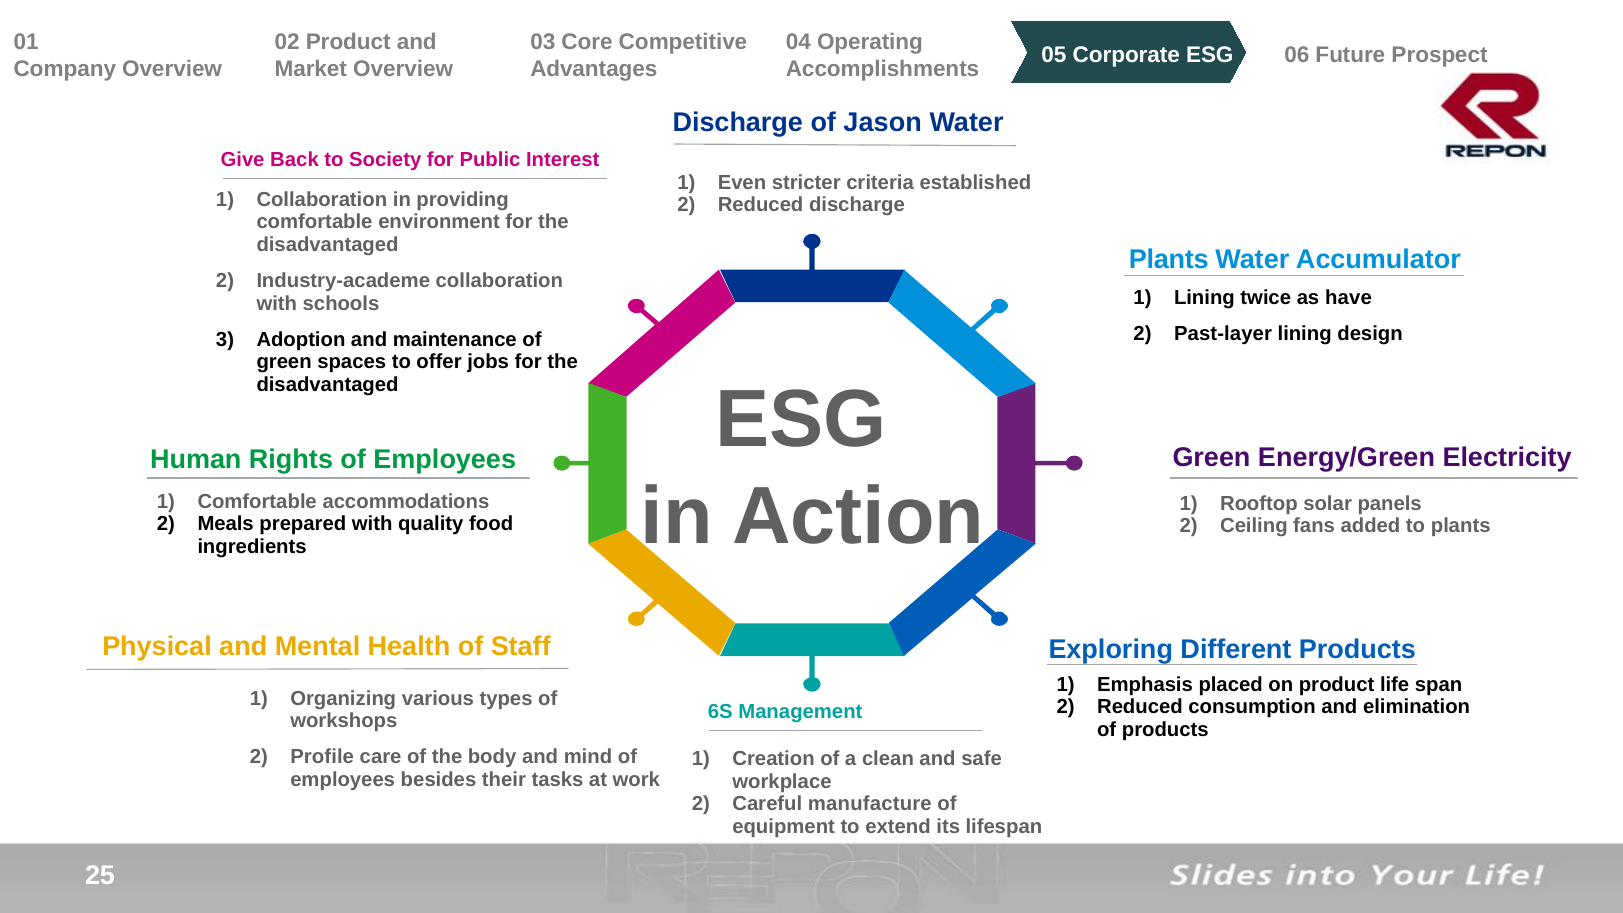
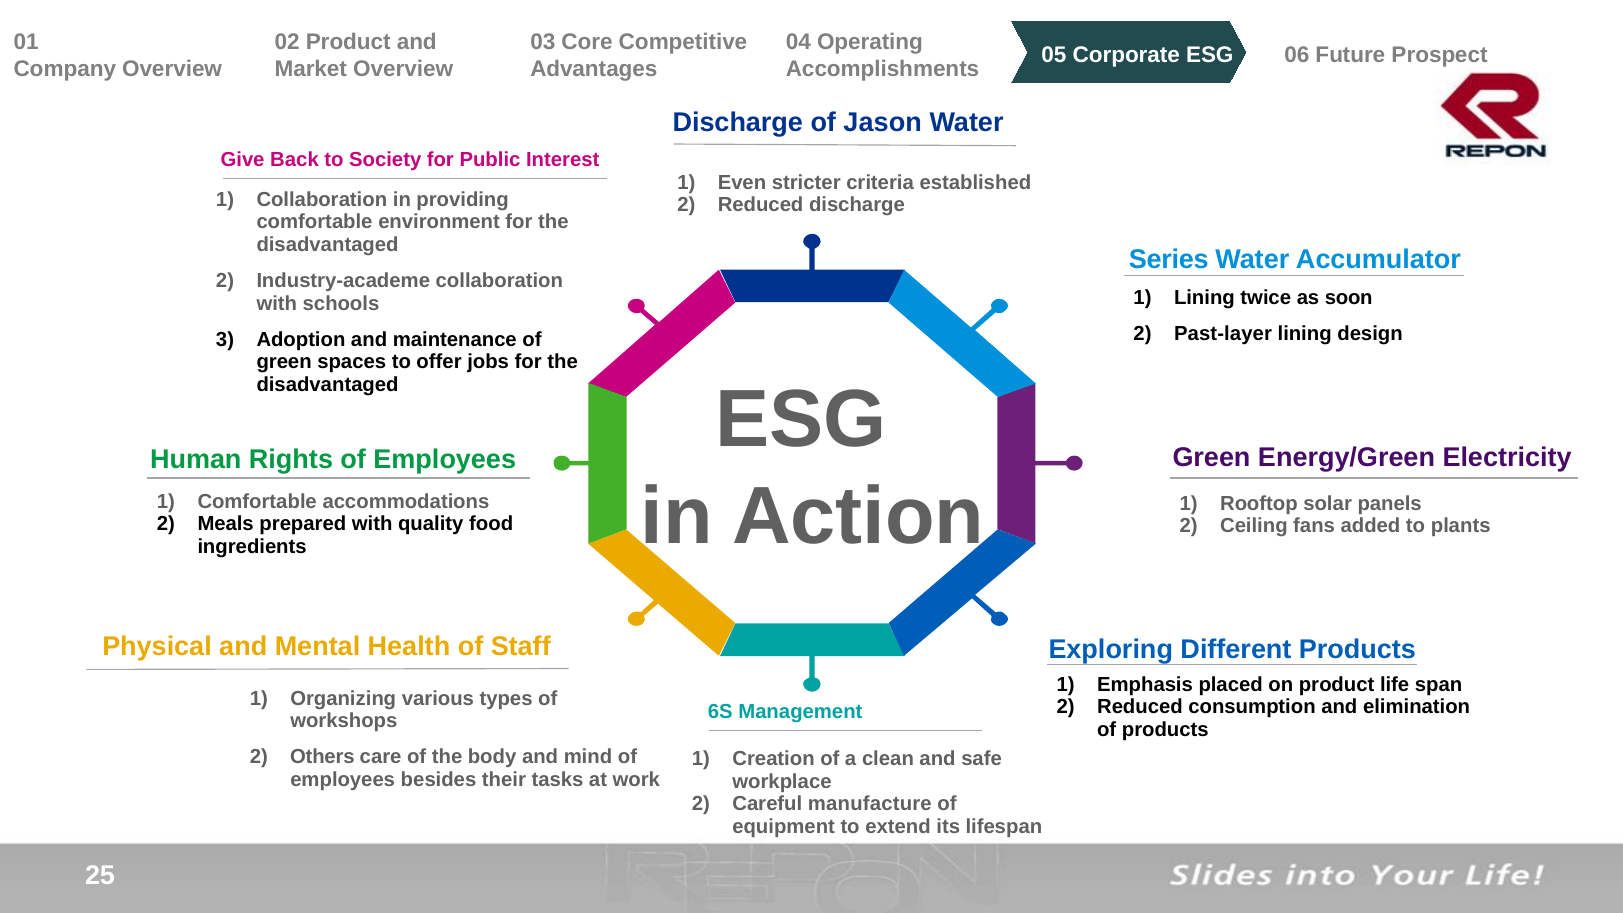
Plants at (1169, 260): Plants -> Series
have: have -> soon
Profile: Profile -> Others
